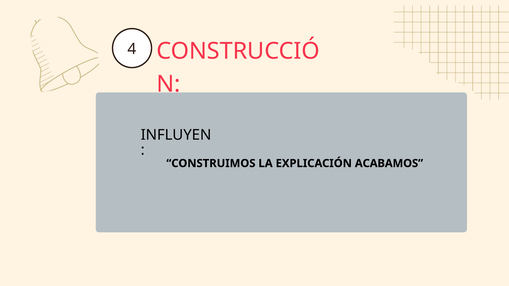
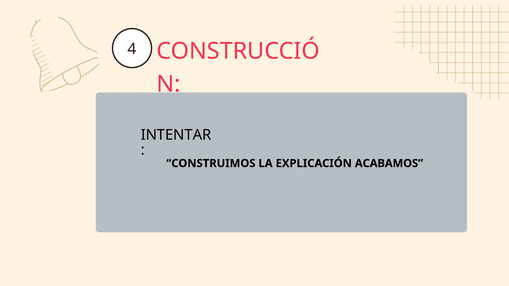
INFLUYEN: INFLUYEN -> INTENTAR
